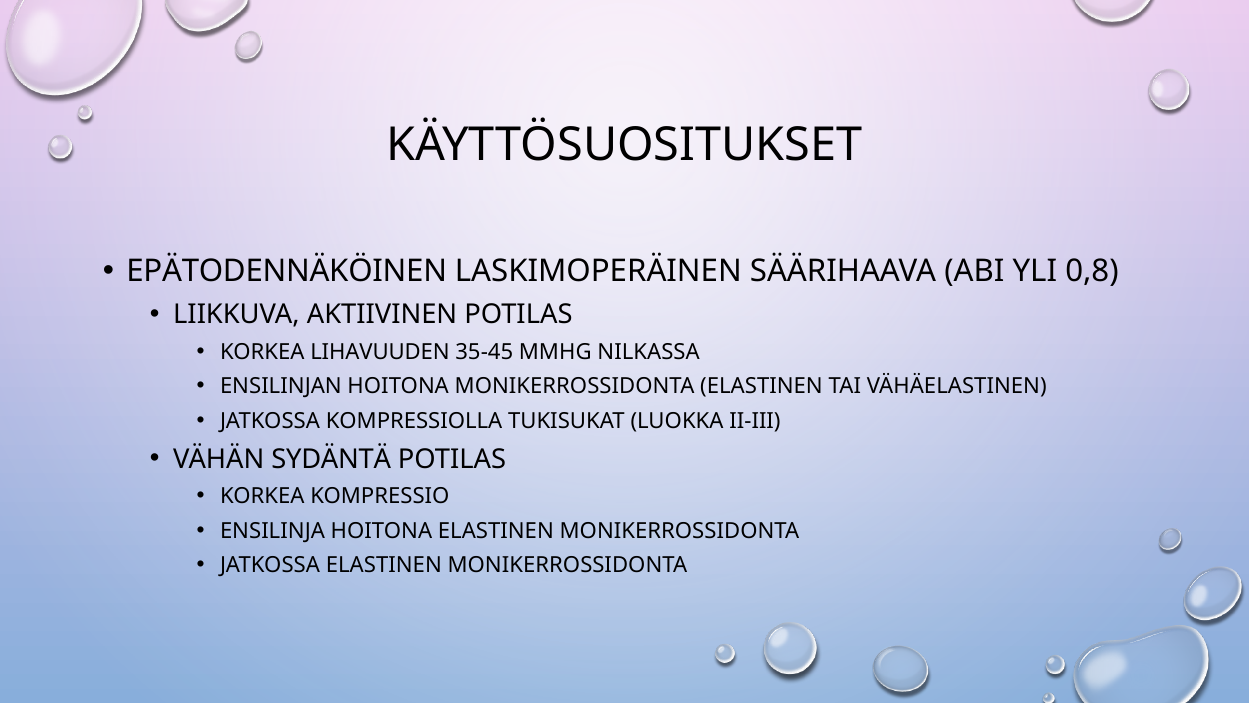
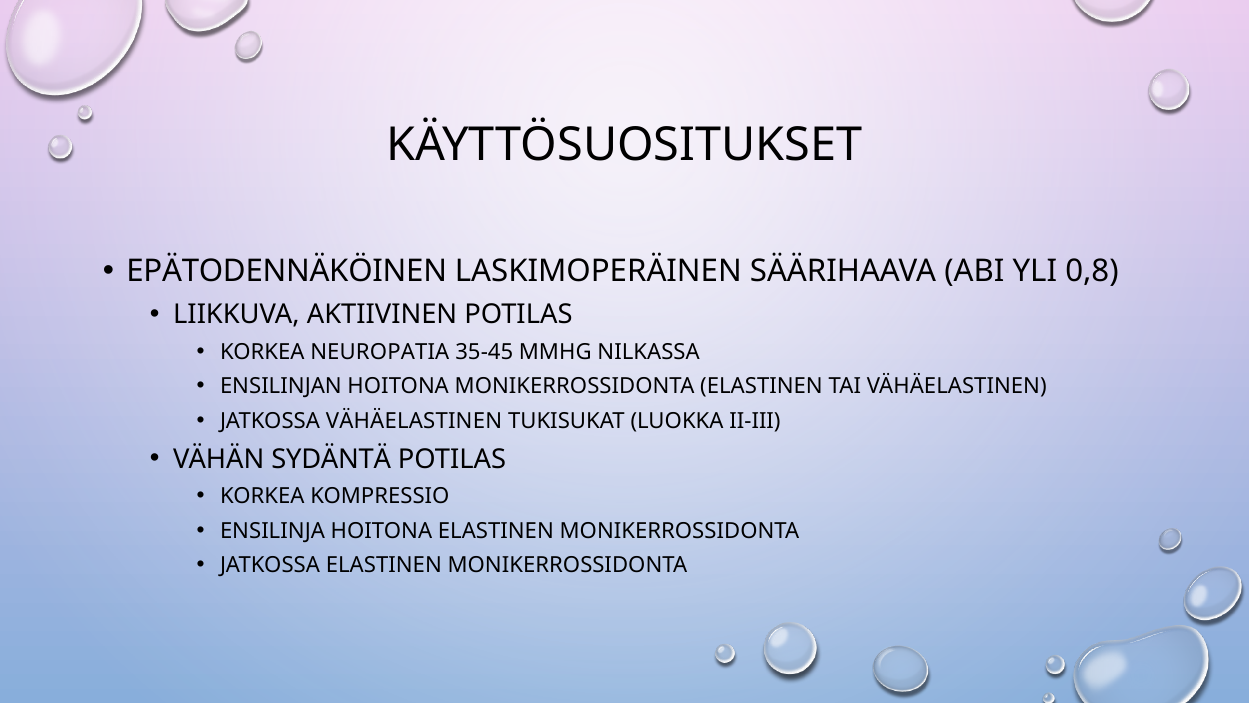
LIHAVUUDEN: LIHAVUUDEN -> NEUROPATIA
JATKOSSA KOMPRESSIOLLA: KOMPRESSIOLLA -> VÄHÄELASTINEN
